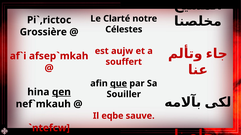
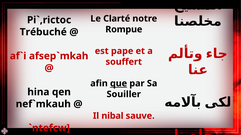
Célestes: Célestes -> Rompue
Grossière: Grossière -> Trébuché
aujw: aujw -> pape
qen underline: present -> none
eqbe: eqbe -> nibal
